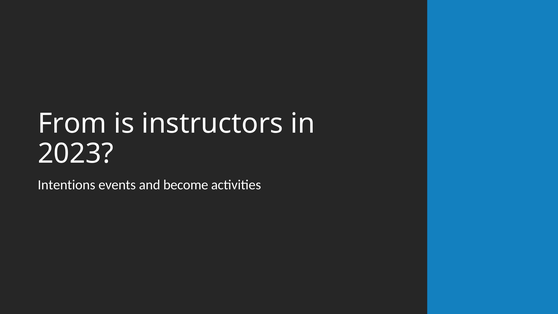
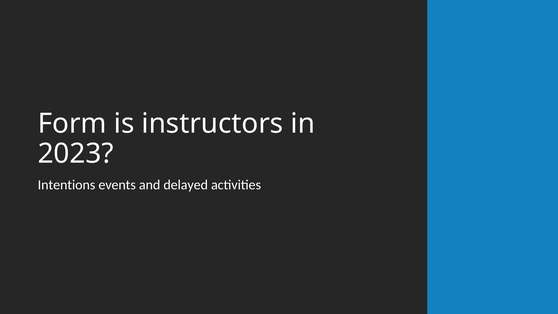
From: From -> Form
become: become -> delayed
